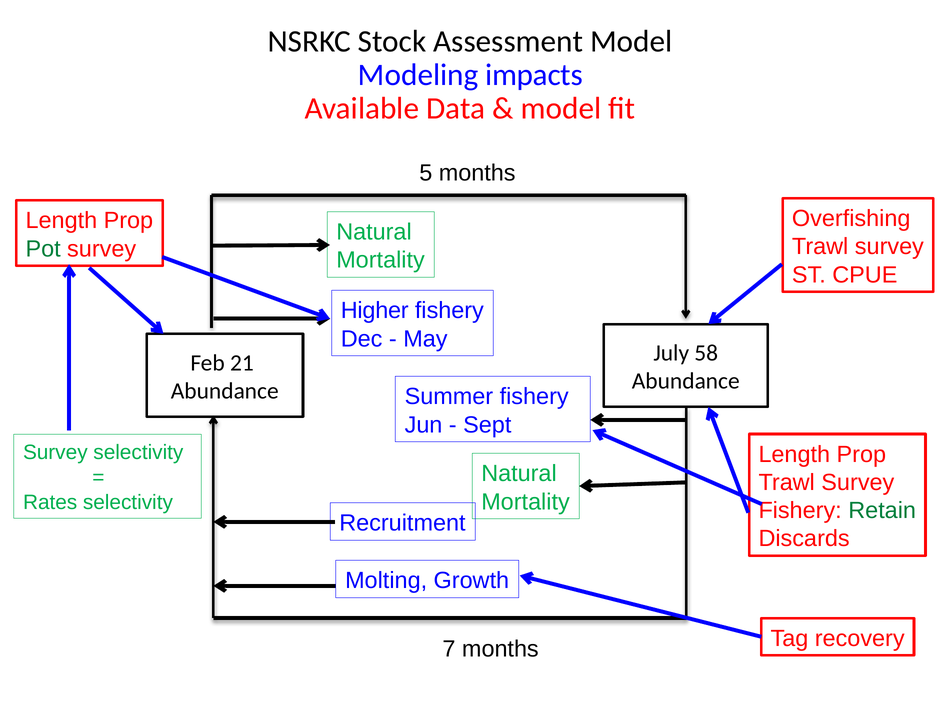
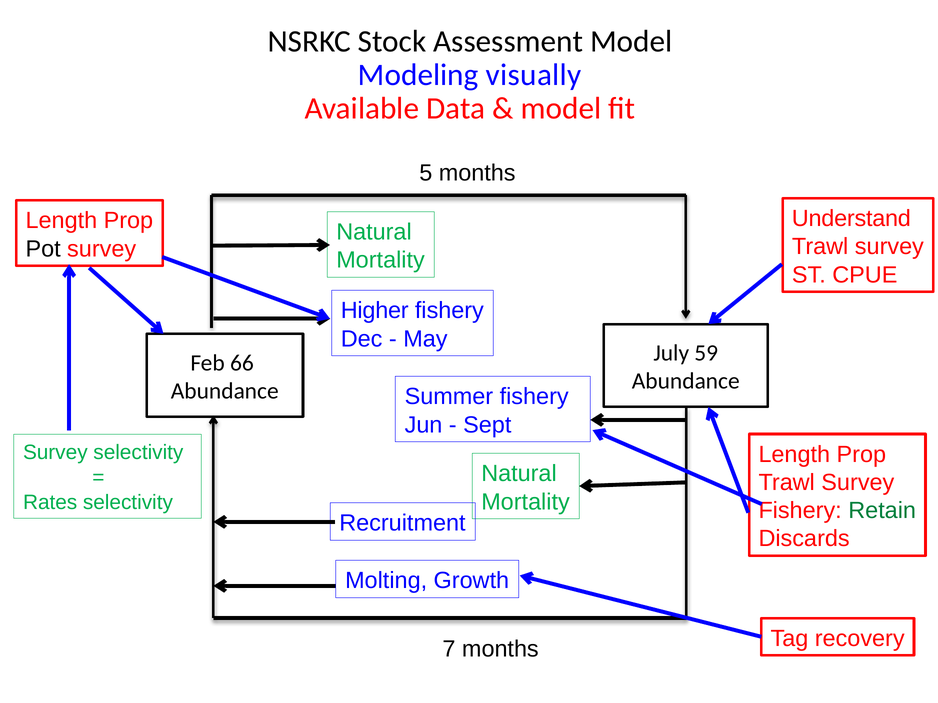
impacts: impacts -> visually
Overfishing: Overfishing -> Understand
Pot colour: green -> black
58: 58 -> 59
21: 21 -> 66
